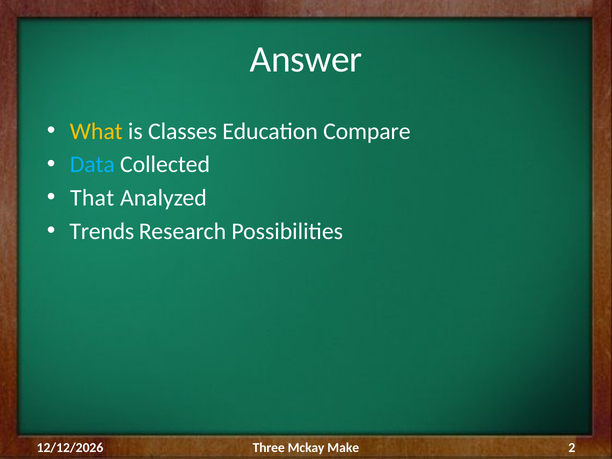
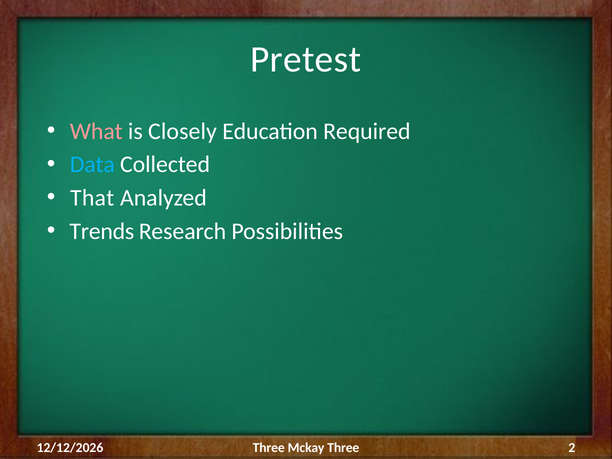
Answer: Answer -> Pretest
What colour: yellow -> pink
Classes: Classes -> Closely
Compare: Compare -> Required
Mckay Make: Make -> Three
